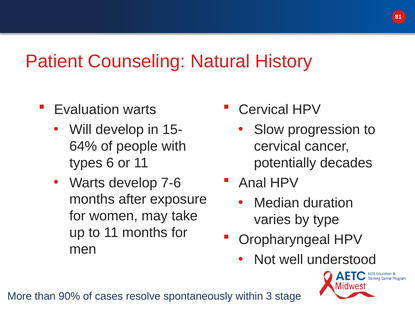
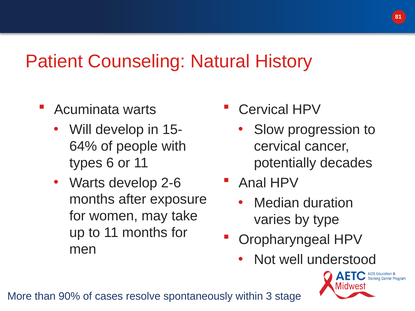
Evaluation: Evaluation -> Acuminata
7-6: 7-6 -> 2-6
